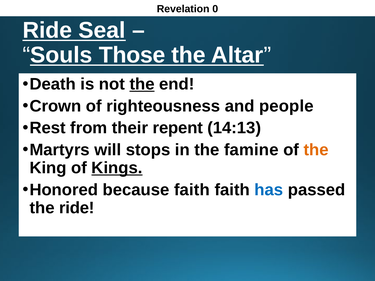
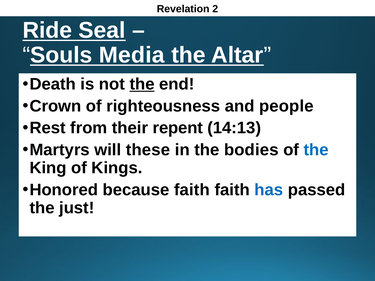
0: 0 -> 2
Those: Those -> Media
stops: stops -> these
famine: famine -> bodies
the at (316, 150) colour: orange -> blue
Kings underline: present -> none
the ride: ride -> just
